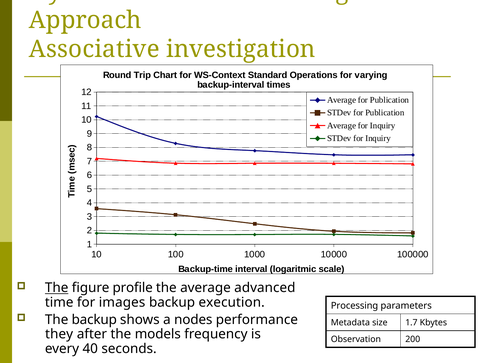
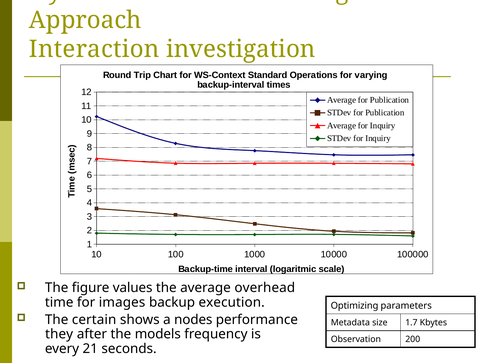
Associative: Associative -> Interaction
The at (57, 287) underline: present -> none
profile: profile -> values
advanced: advanced -> overhead
Processing: Processing -> Optimizing
The backup: backup -> certain
40: 40 -> 21
